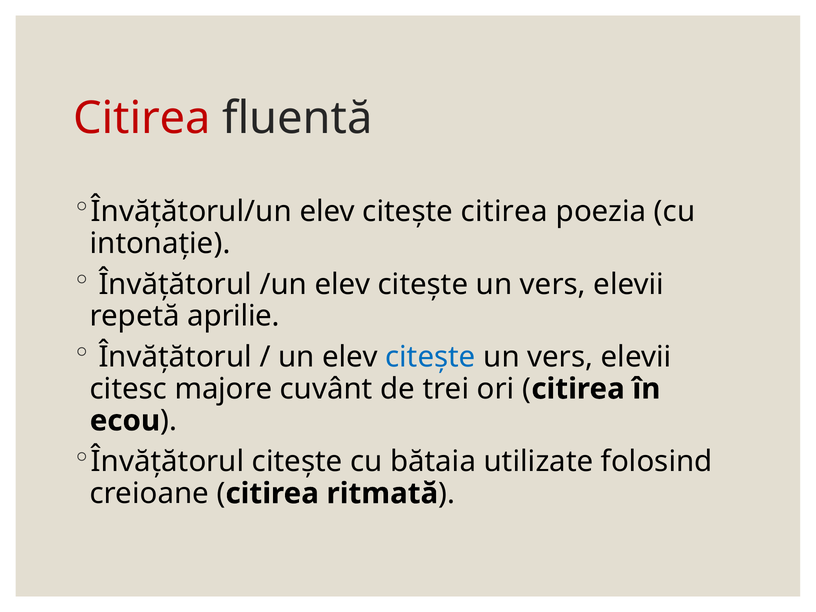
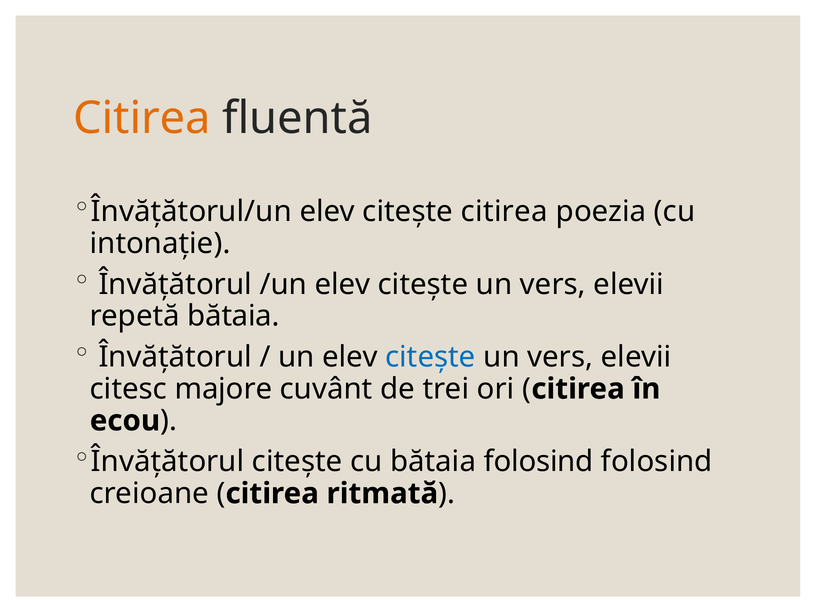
Citirea at (142, 118) colour: red -> orange
repetă aprilie: aprilie -> bătaia
bătaia utilizate: utilizate -> folosind
